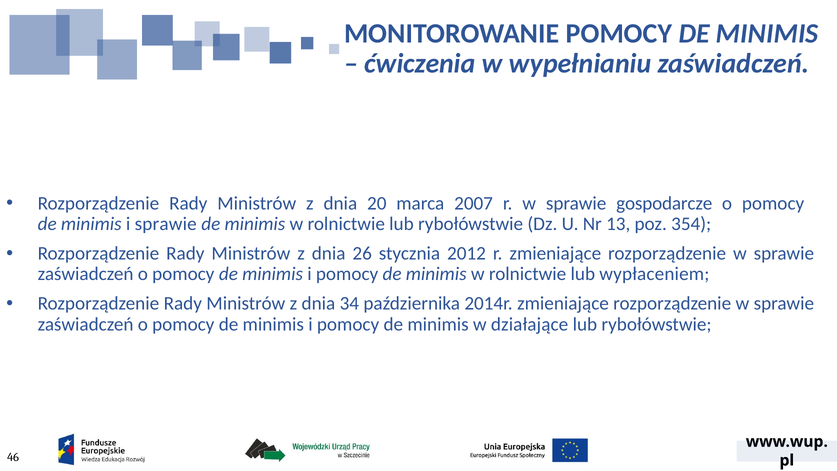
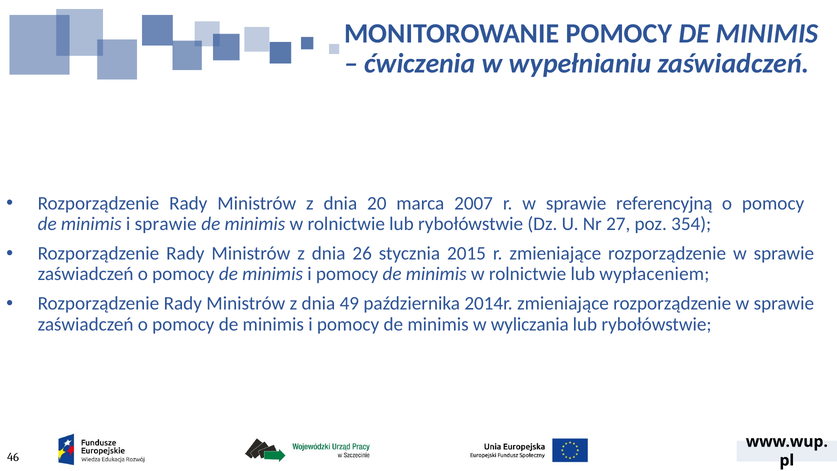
gospodarcze: gospodarcze -> referencyjną
13: 13 -> 27
2012: 2012 -> 2015
34: 34 -> 49
działające: działające -> wyliczania
